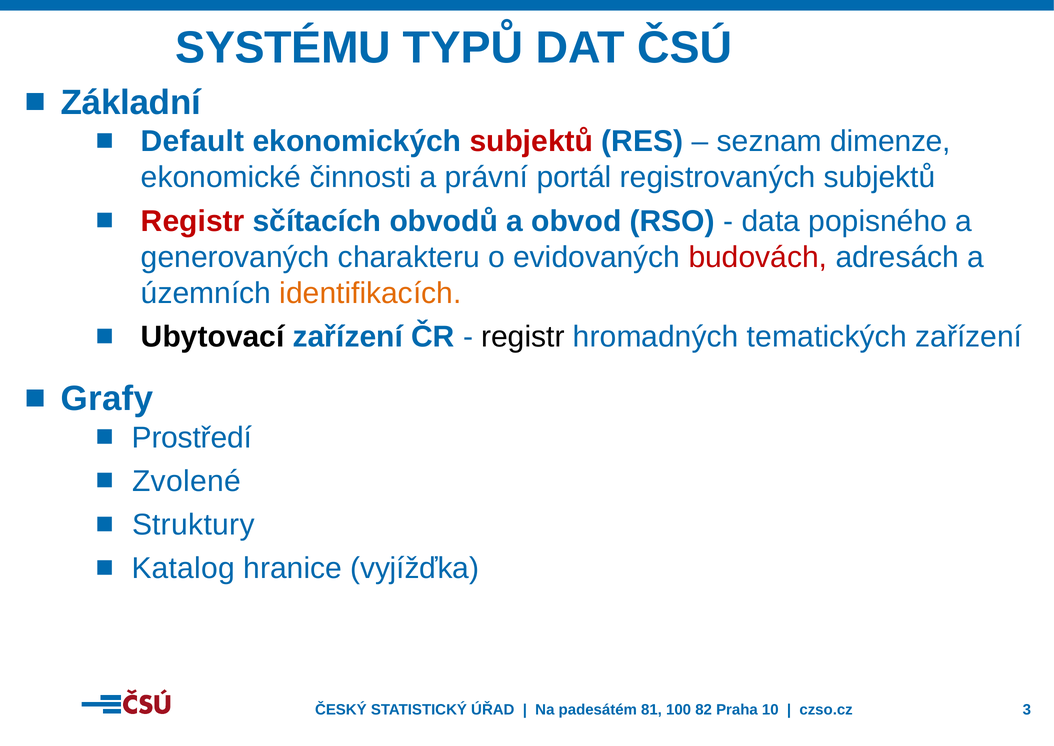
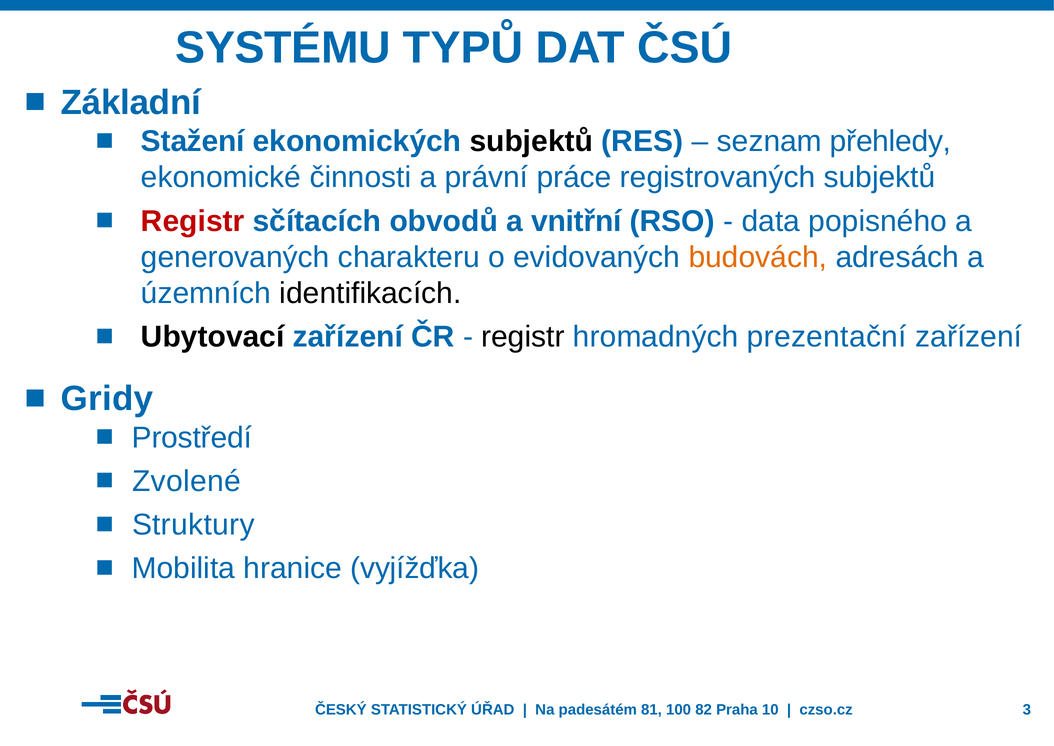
Default: Default -> Stažení
subjektů at (531, 141) colour: red -> black
dimenze: dimenze -> přehledy
portál: portál -> práce
obvod: obvod -> vnitřní
budovách colour: red -> orange
identifikacích colour: orange -> black
tematických: tematických -> prezentační
Grafy: Grafy -> Gridy
Katalog: Katalog -> Mobilita
